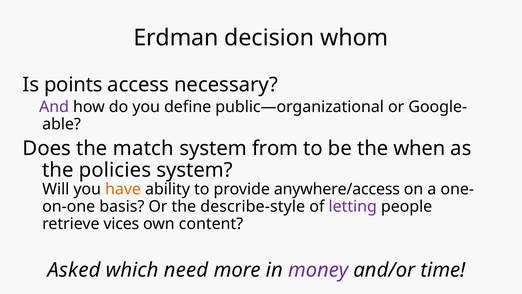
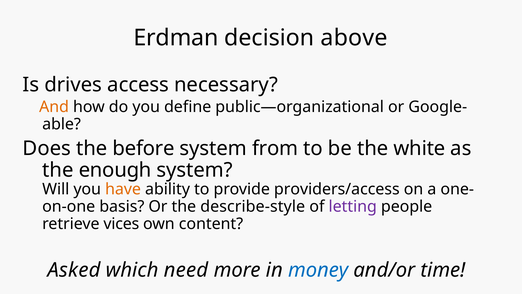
whom: whom -> above
points: points -> drives
And colour: purple -> orange
match: match -> before
when: when -> white
policies: policies -> enough
anywhere/access: anywhere/access -> providers/access
money colour: purple -> blue
